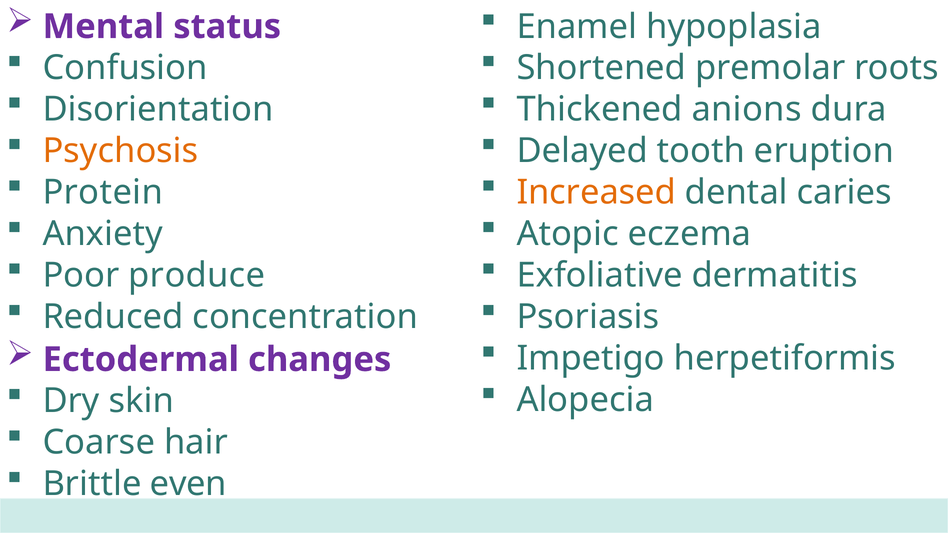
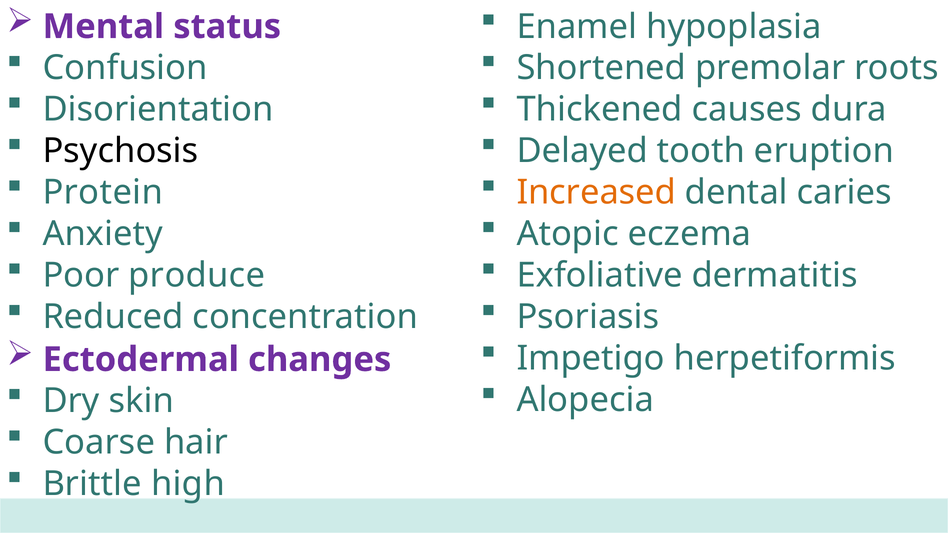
anions: anions -> causes
Psychosis colour: orange -> black
even: even -> high
